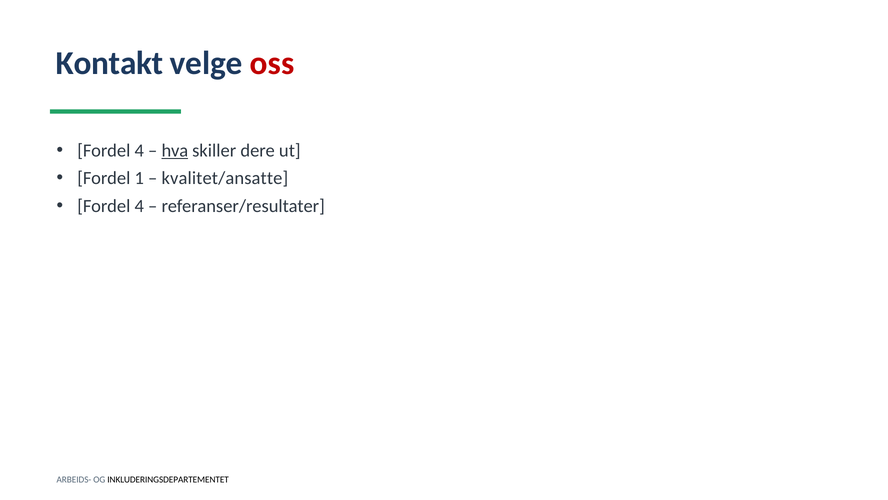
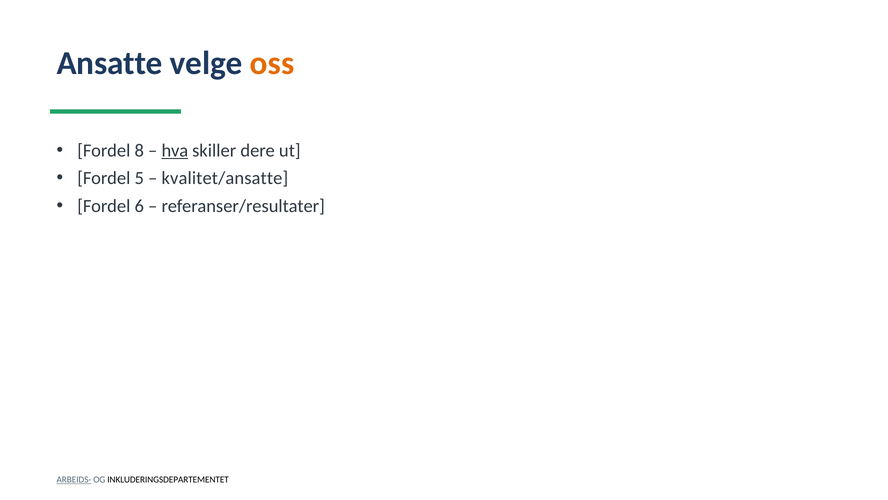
Kontakt: Kontakt -> Ansatte
oss colour: red -> orange
4 at (139, 150): 4 -> 8
1: 1 -> 5
4 at (139, 206): 4 -> 6
ARBEIDS- underline: none -> present
